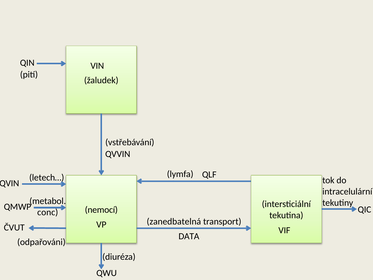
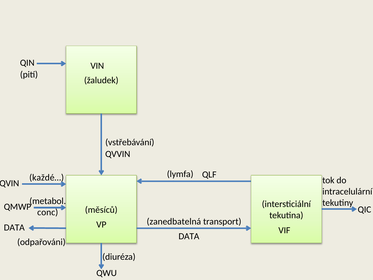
letech…: letech… -> každé…
nemocí: nemocí -> měsíců
ČVUT at (14, 227): ČVUT -> DATA
